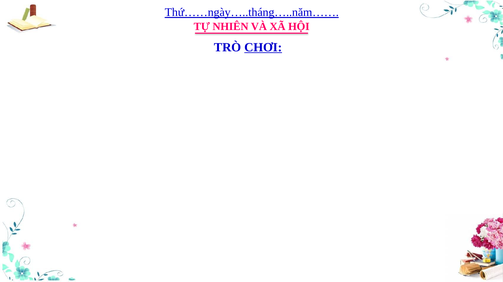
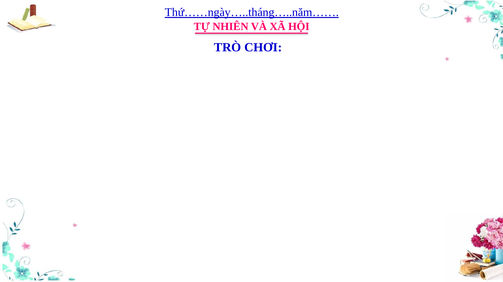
CHƠI underline: present -> none
